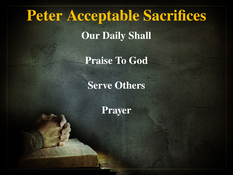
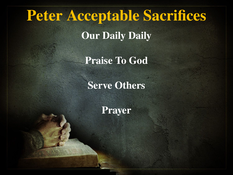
Daily Shall: Shall -> Daily
